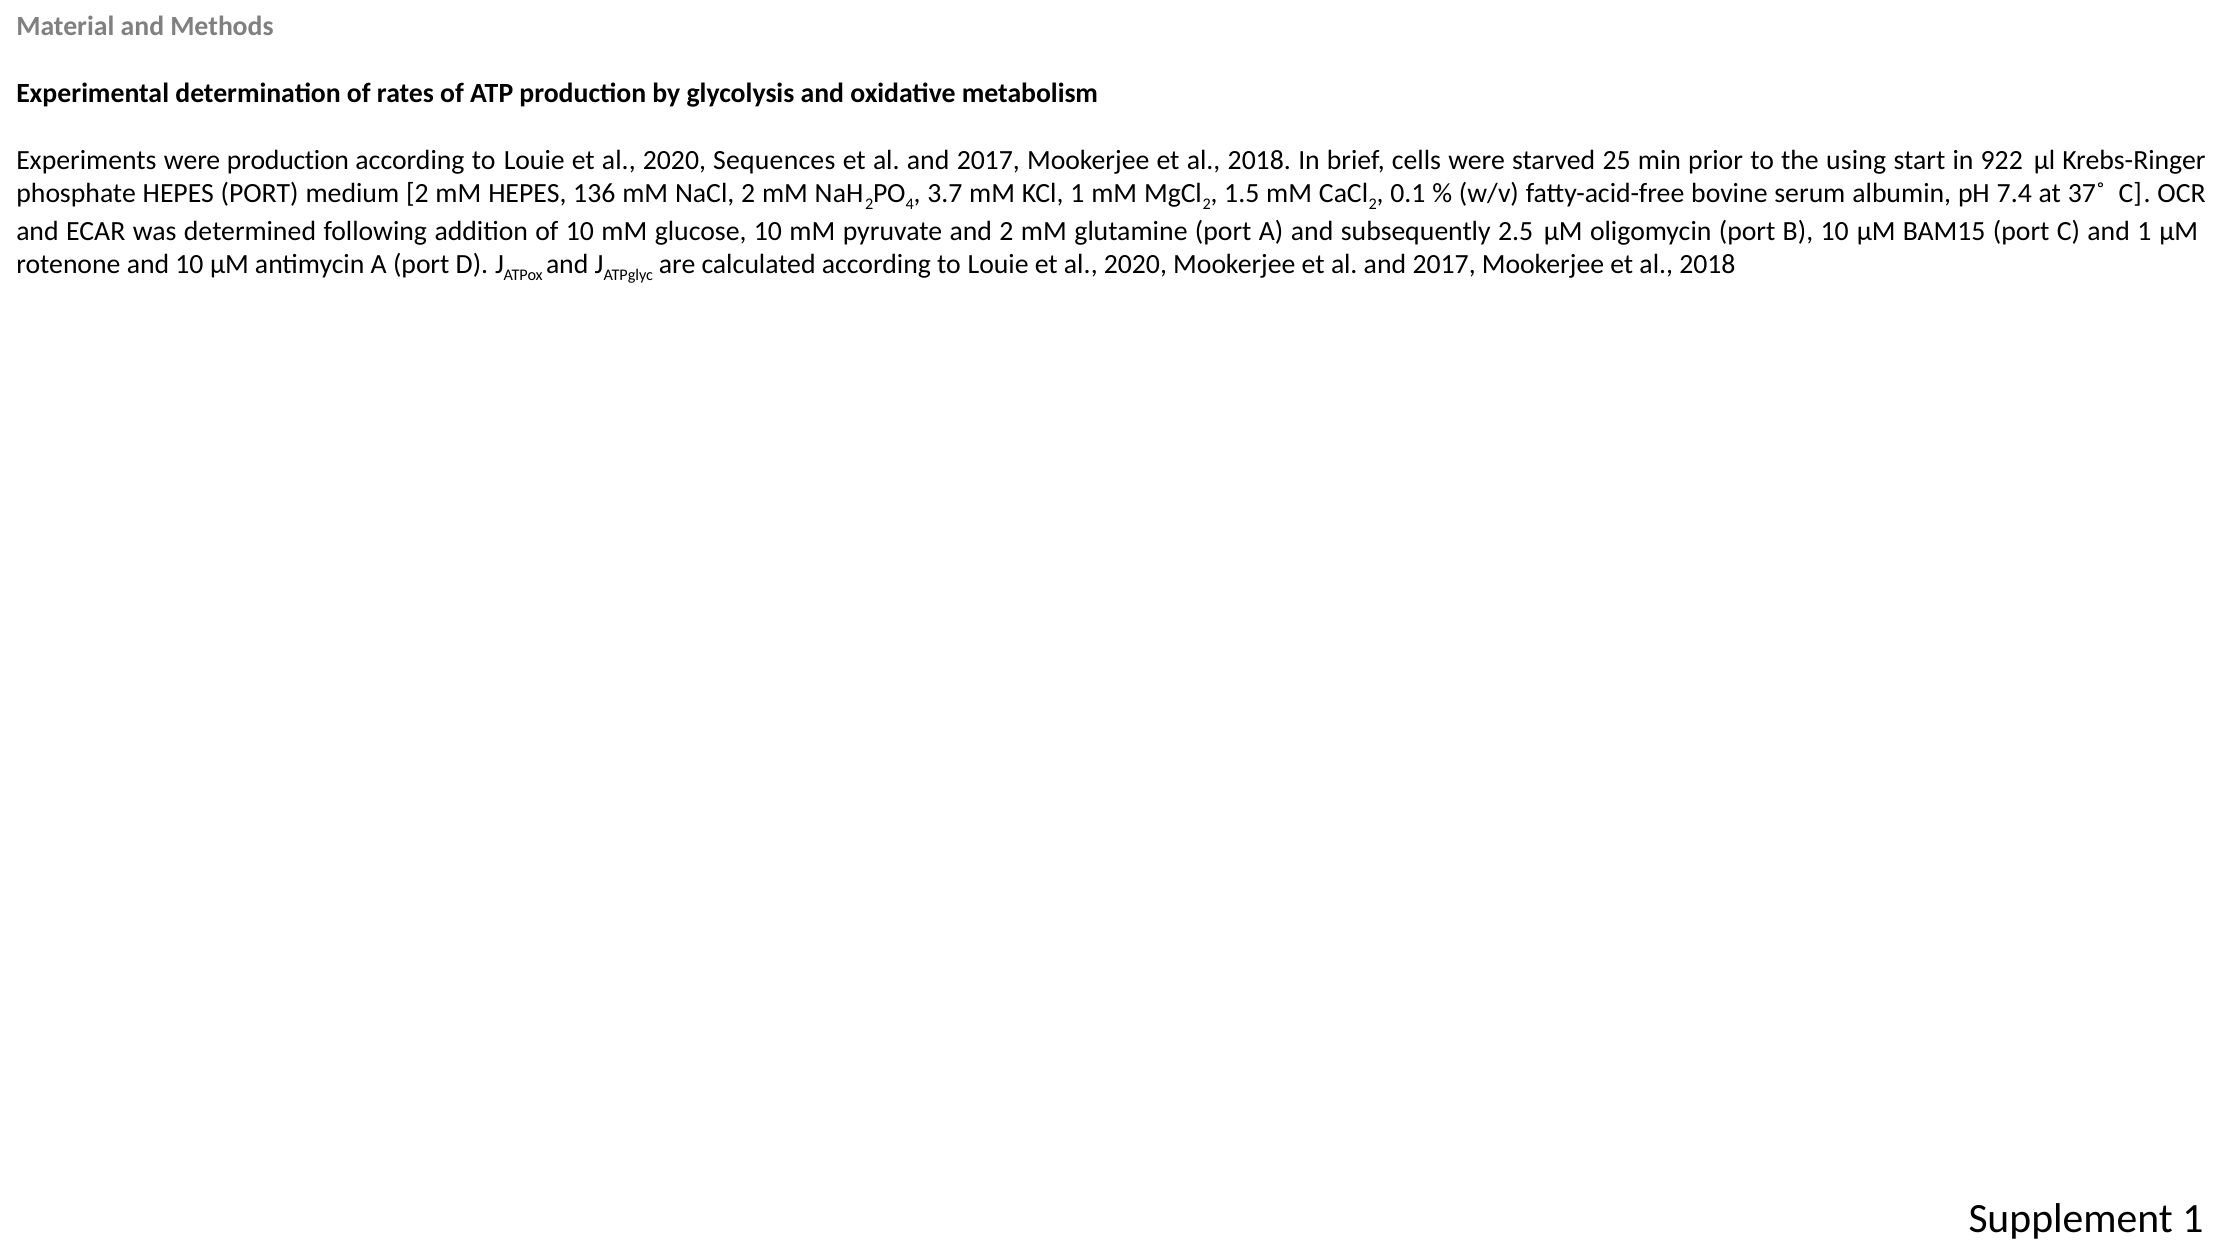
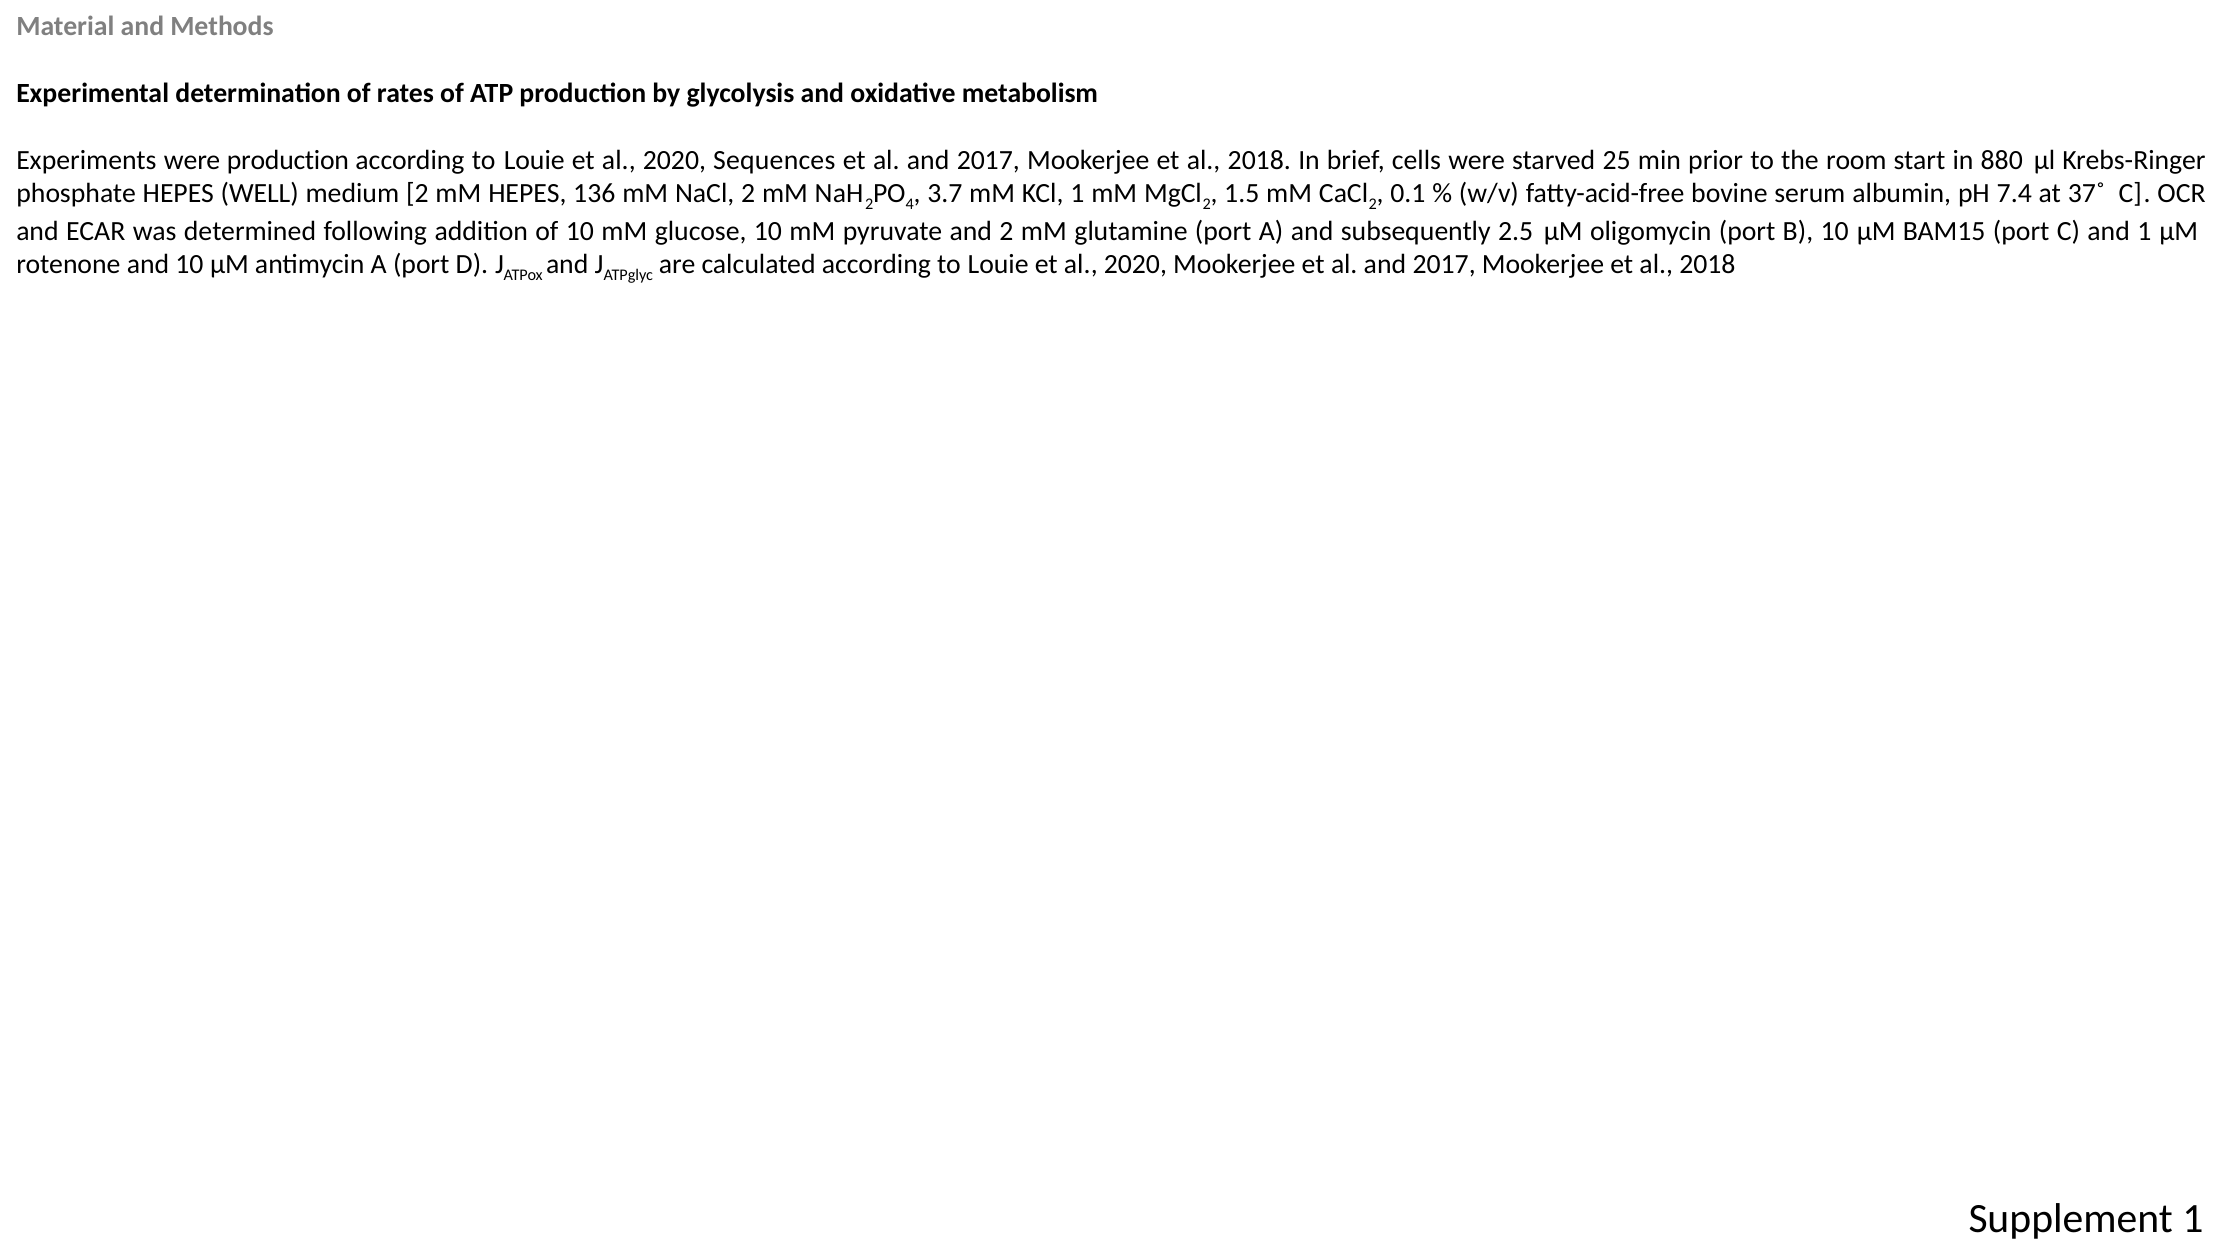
using: using -> room
922: 922 -> 880
HEPES PORT: PORT -> WELL
